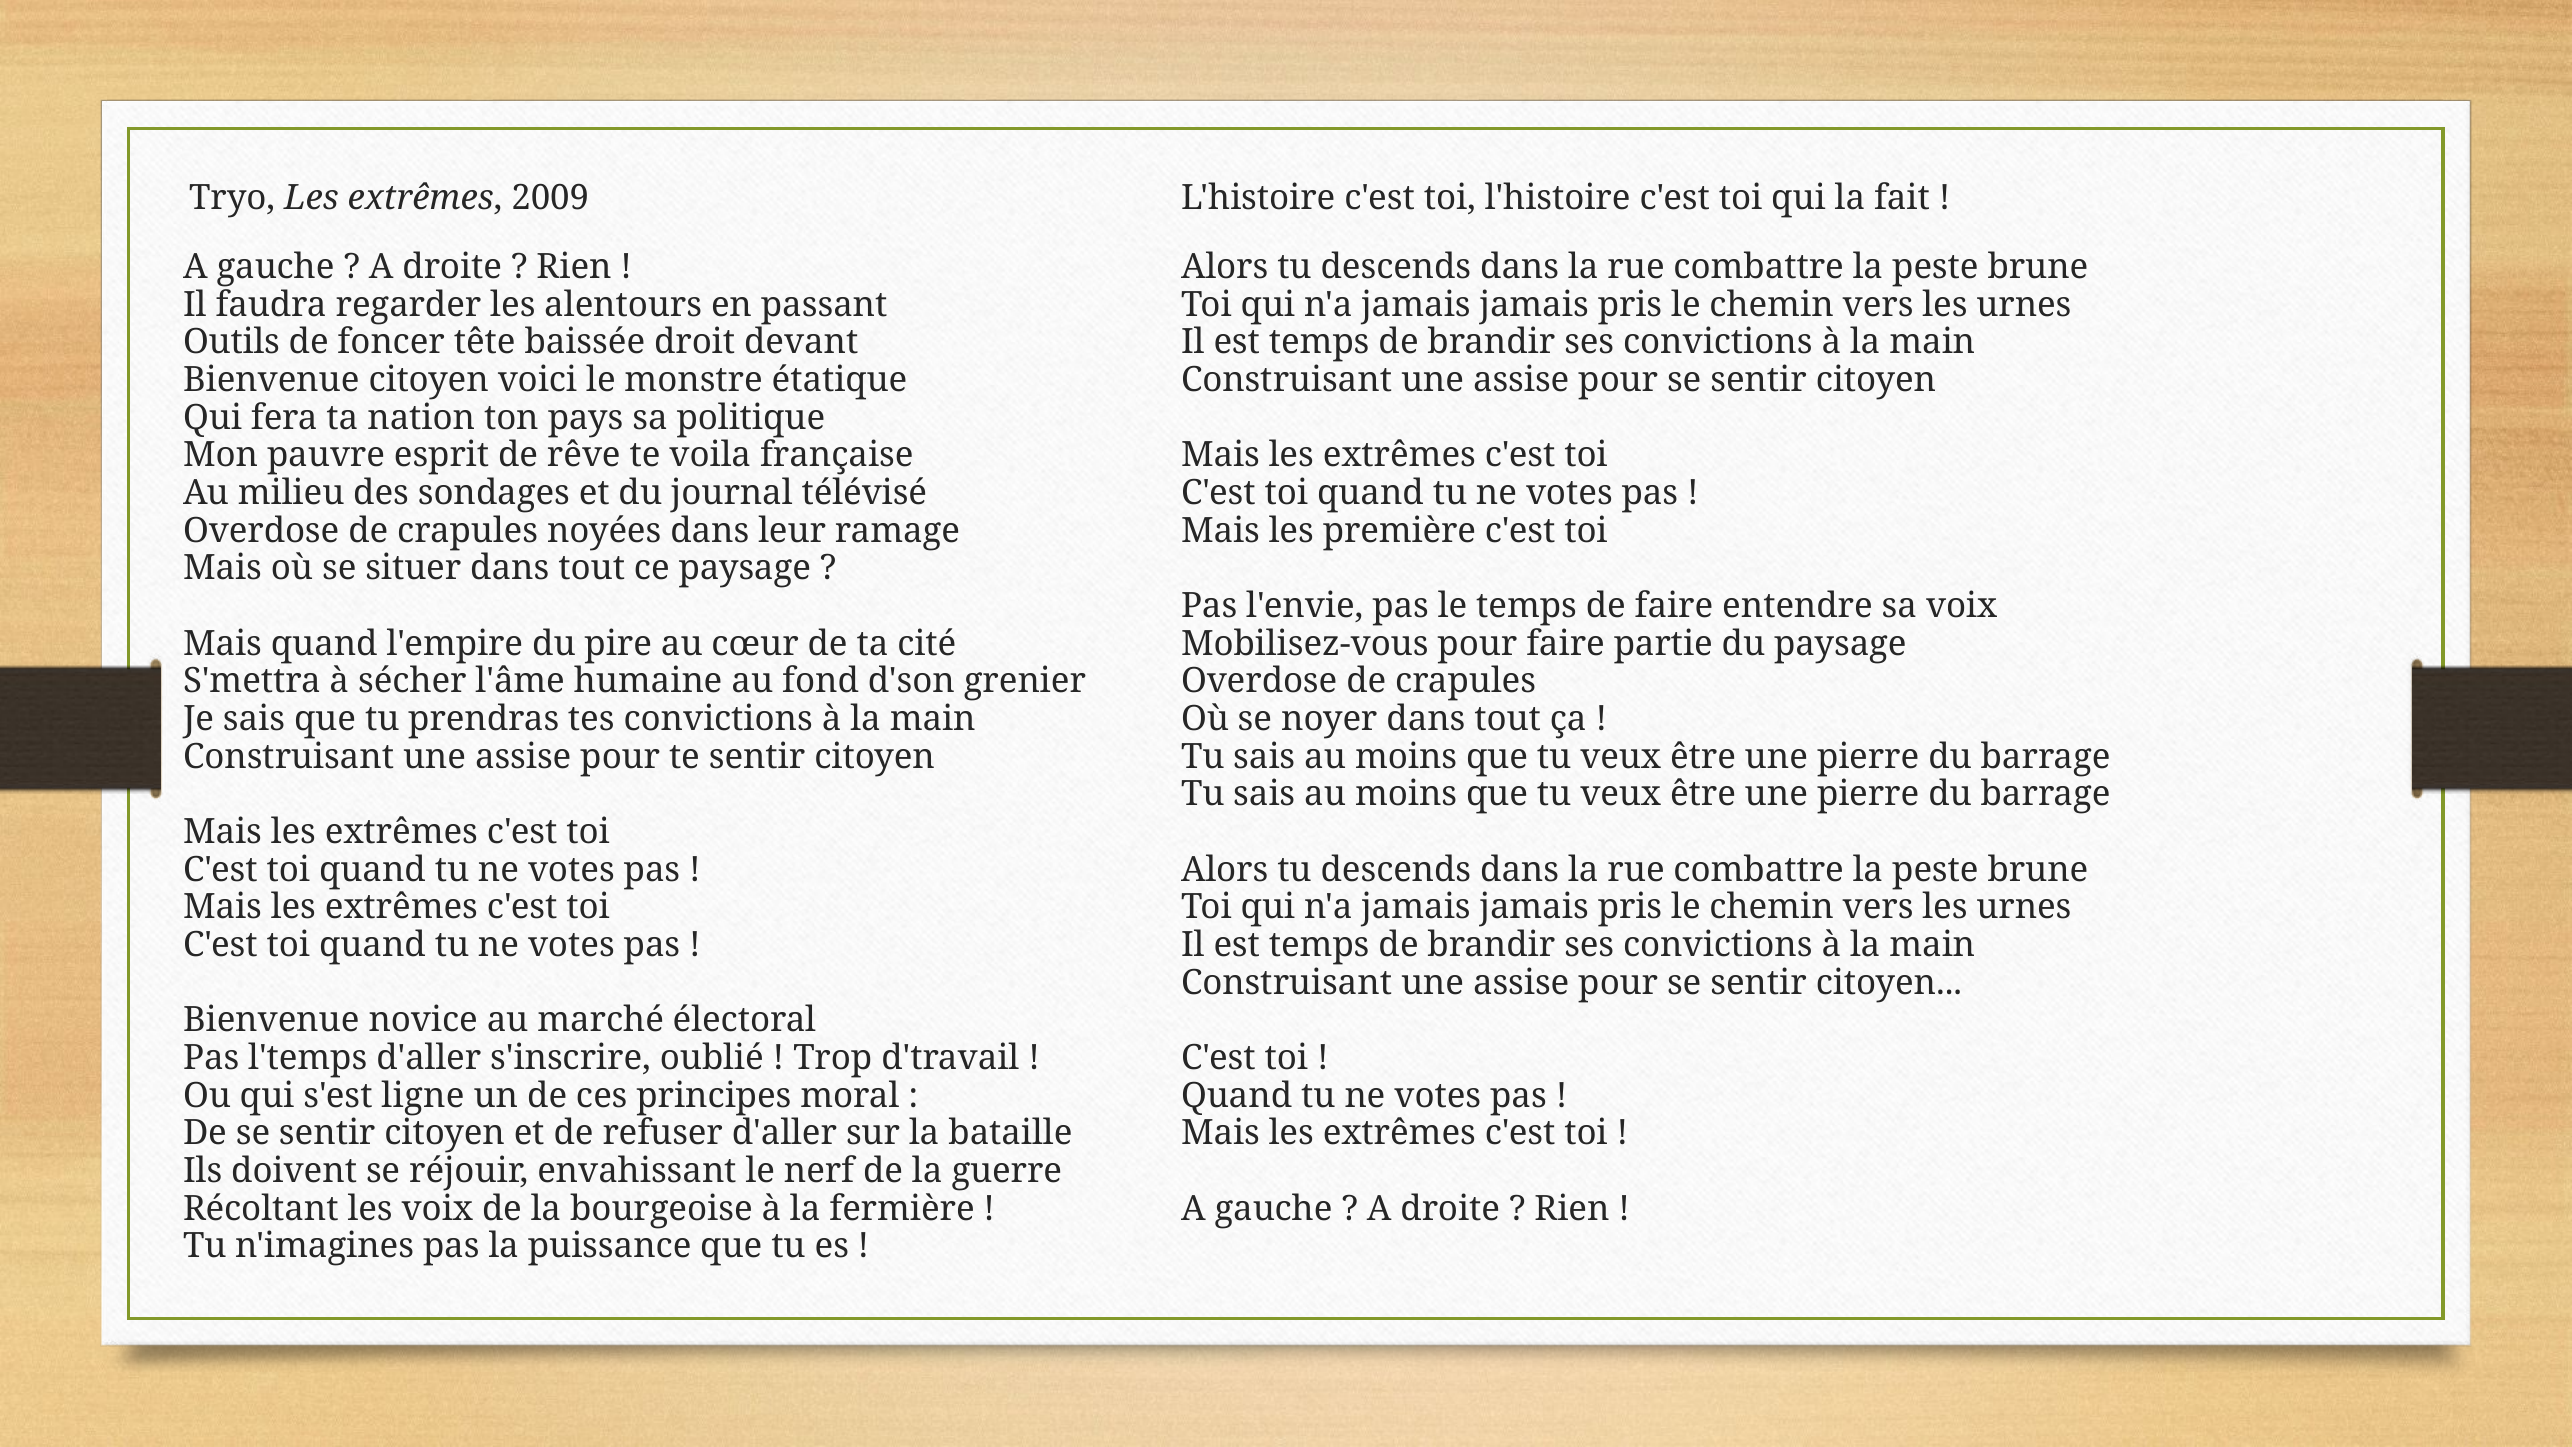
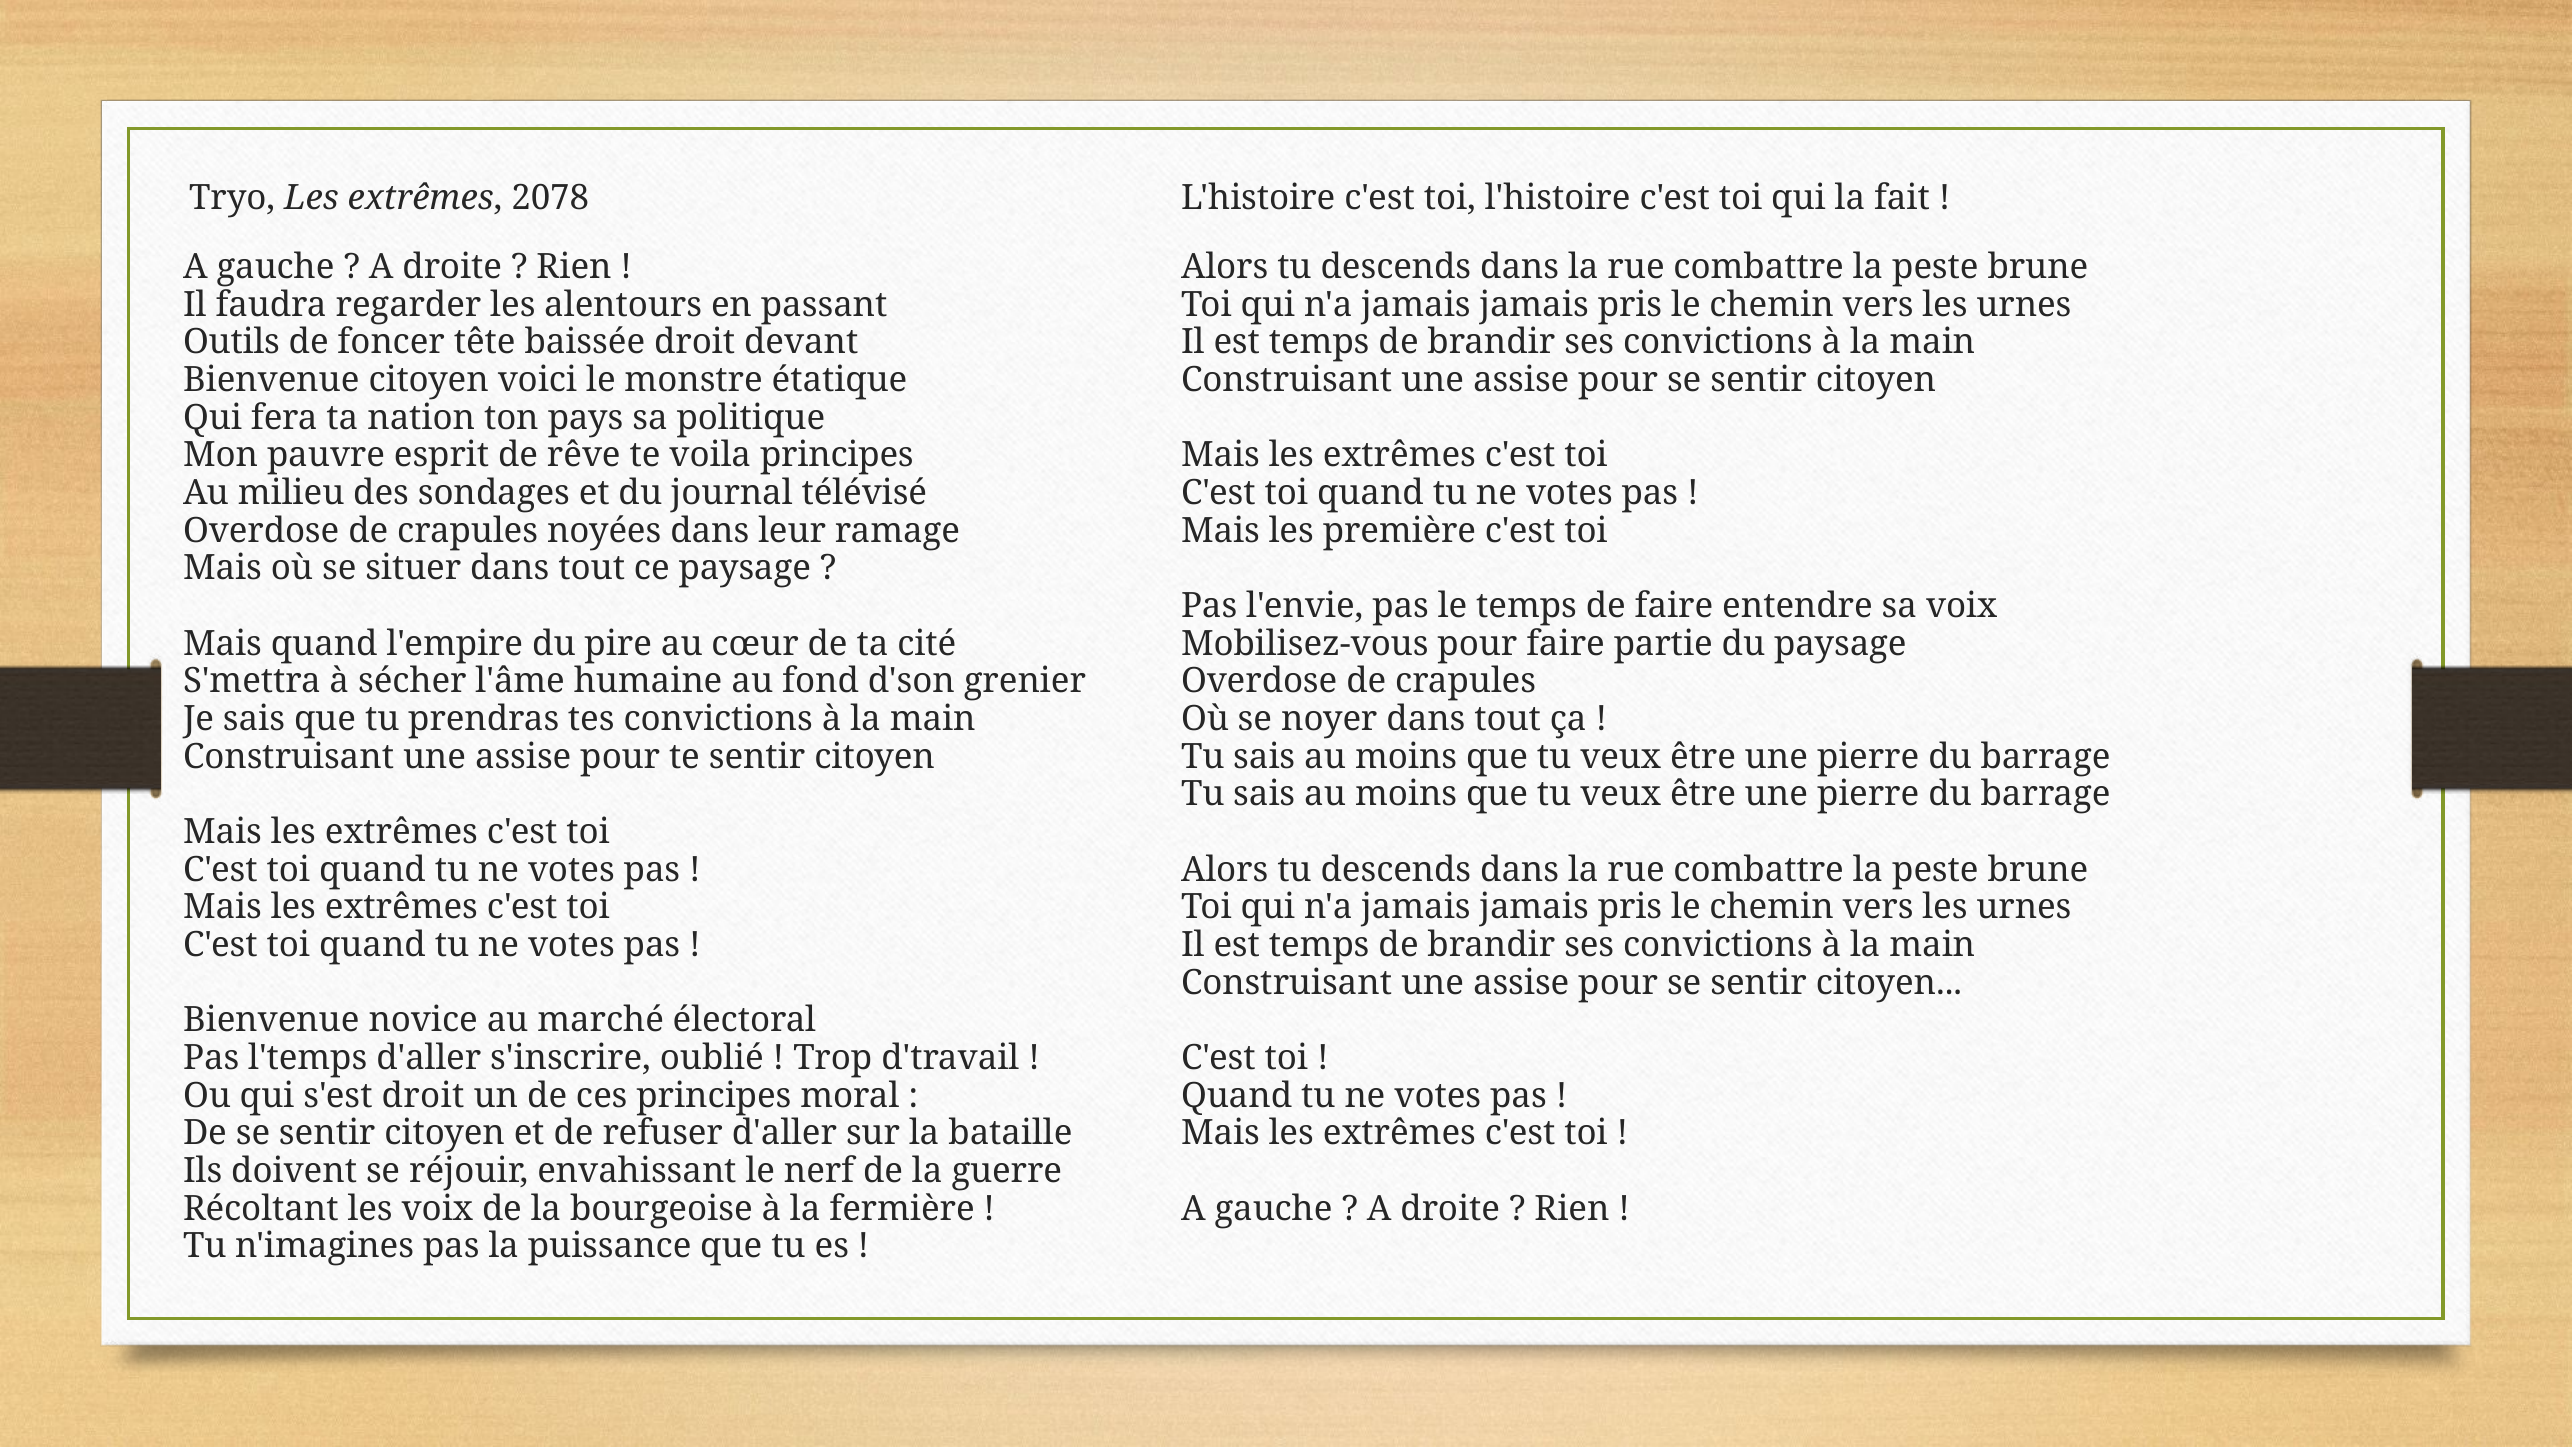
2009: 2009 -> 2078
voila française: française -> principes
s'est ligne: ligne -> droit
